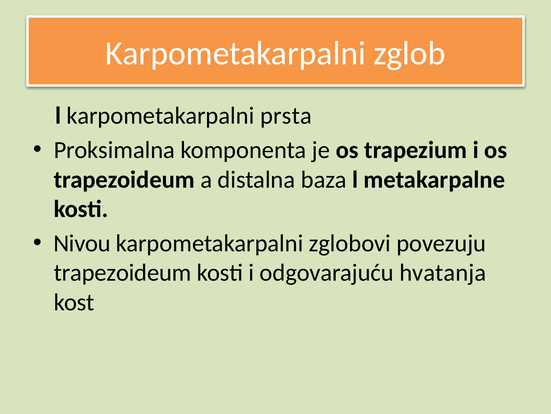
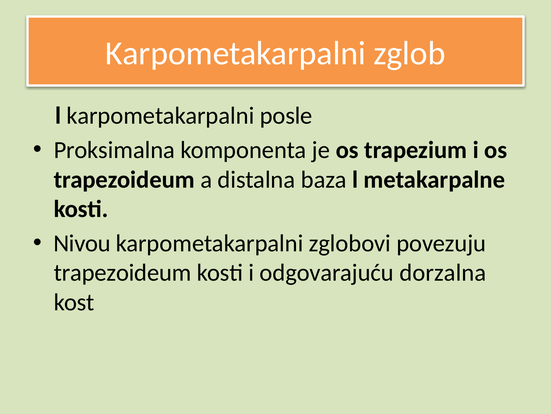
prsta: prsta -> posle
hvatanja: hvatanja -> dorzalna
